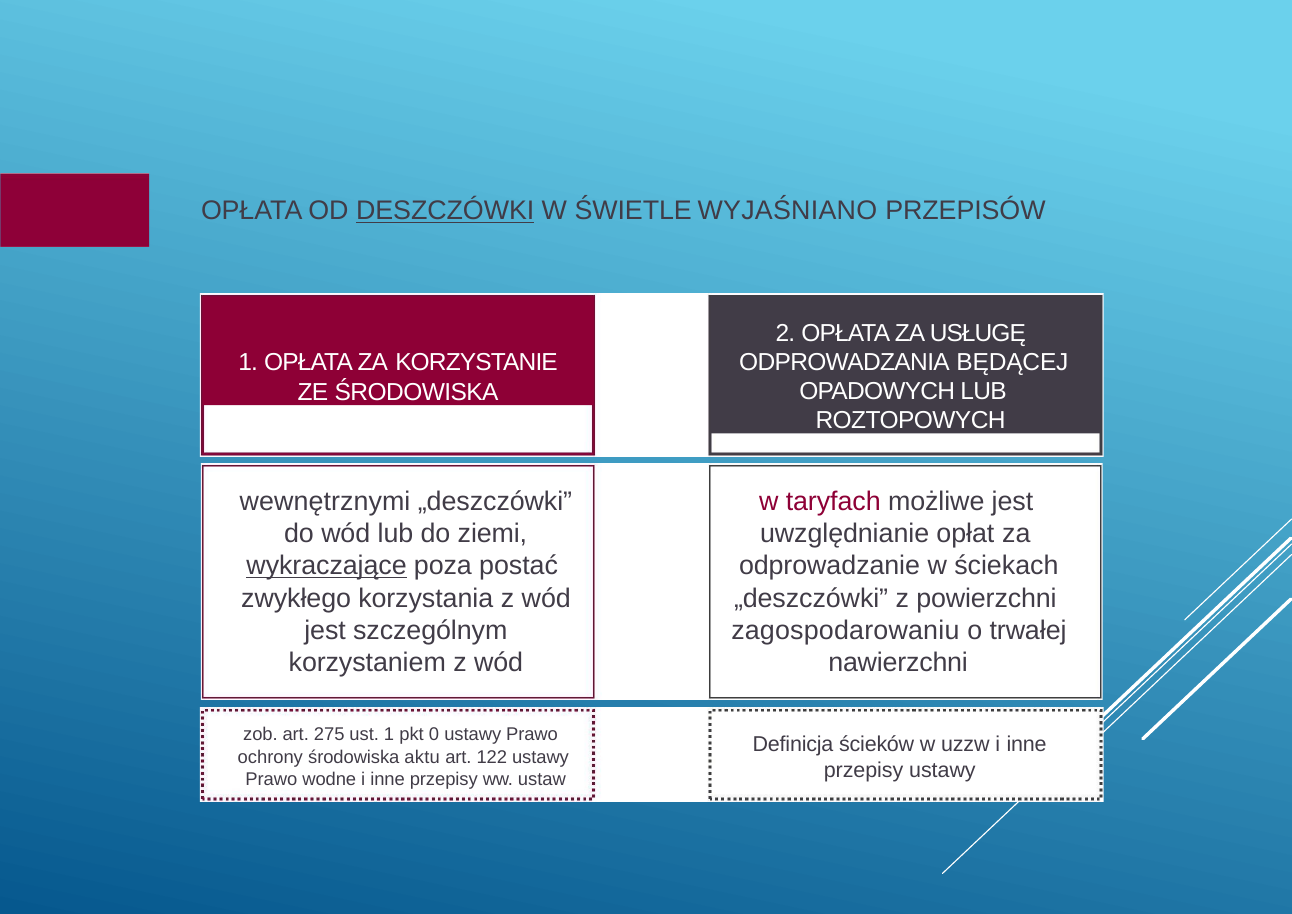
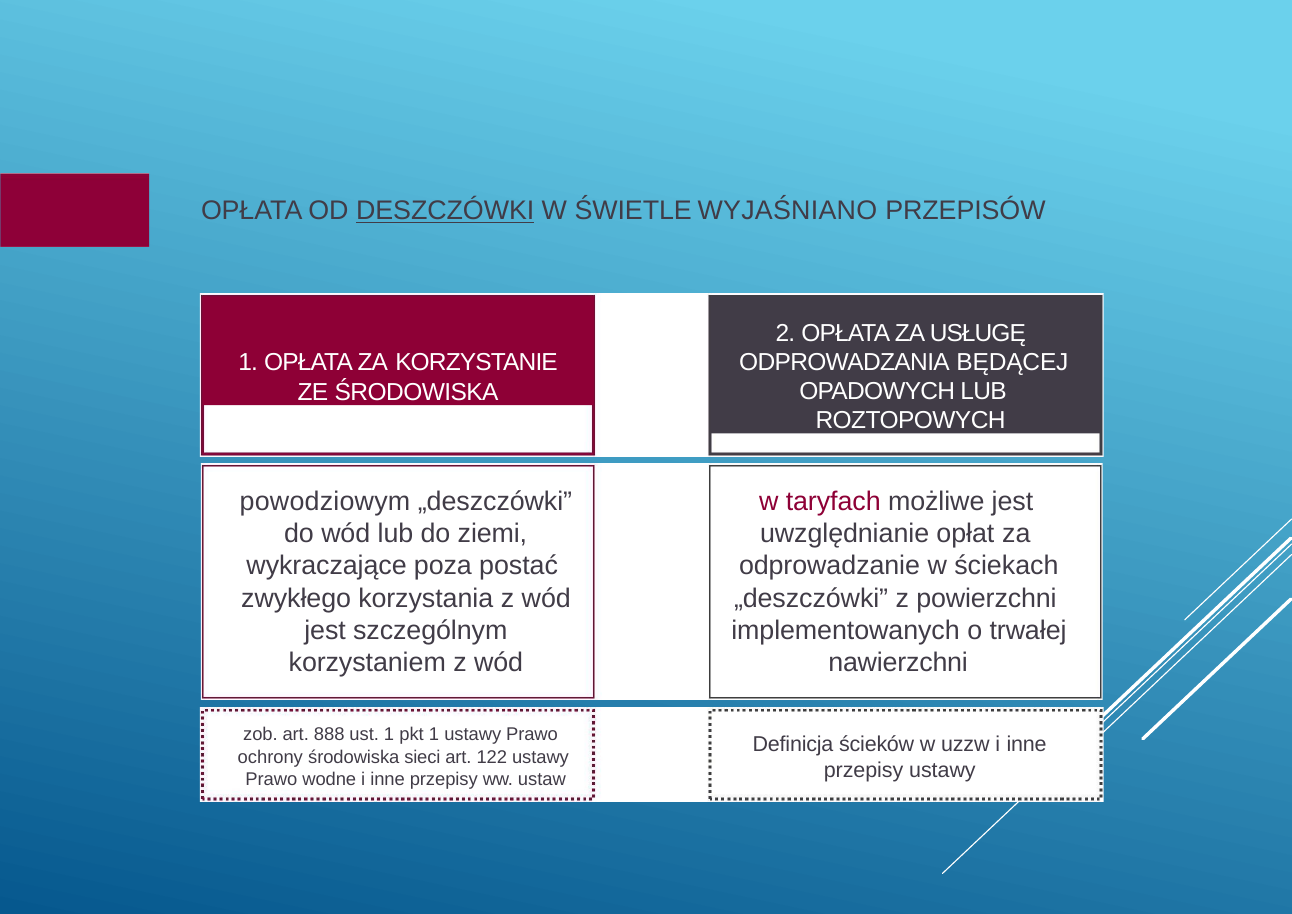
wewnętrznymi: wewnętrznymi -> powodziowym
wykraczające underline: present -> none
zagospodarowaniu: zagospodarowaniu -> implementowanych
275: 275 -> 888
pkt 0: 0 -> 1
aktu: aktu -> sieci
